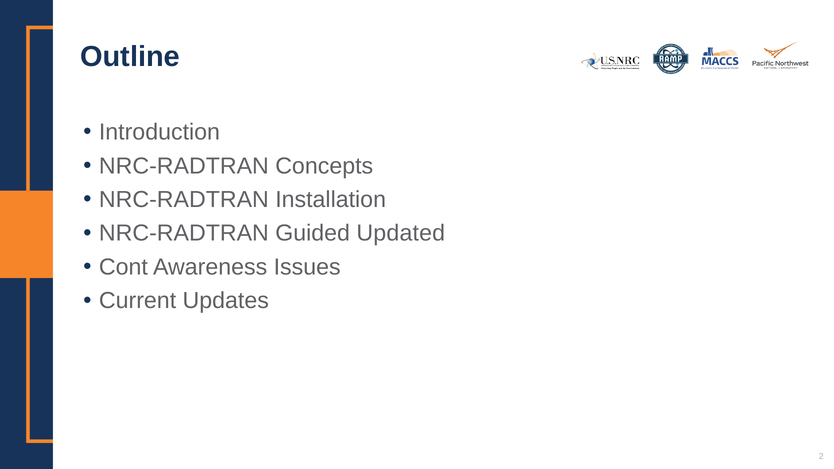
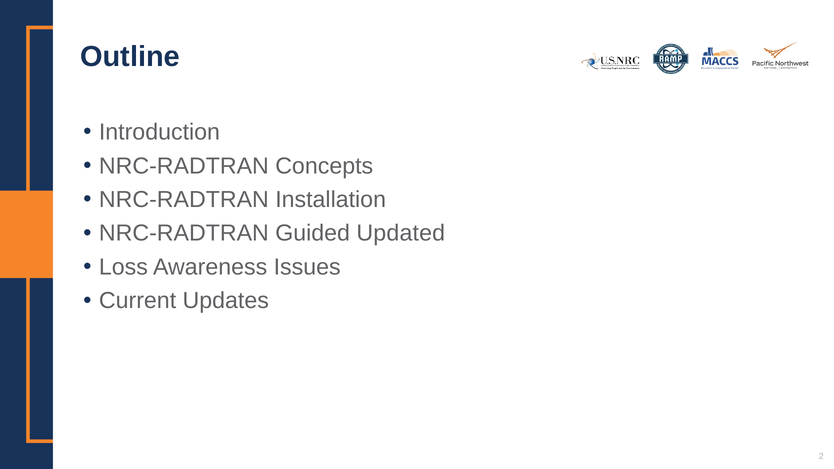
Cont: Cont -> Loss
